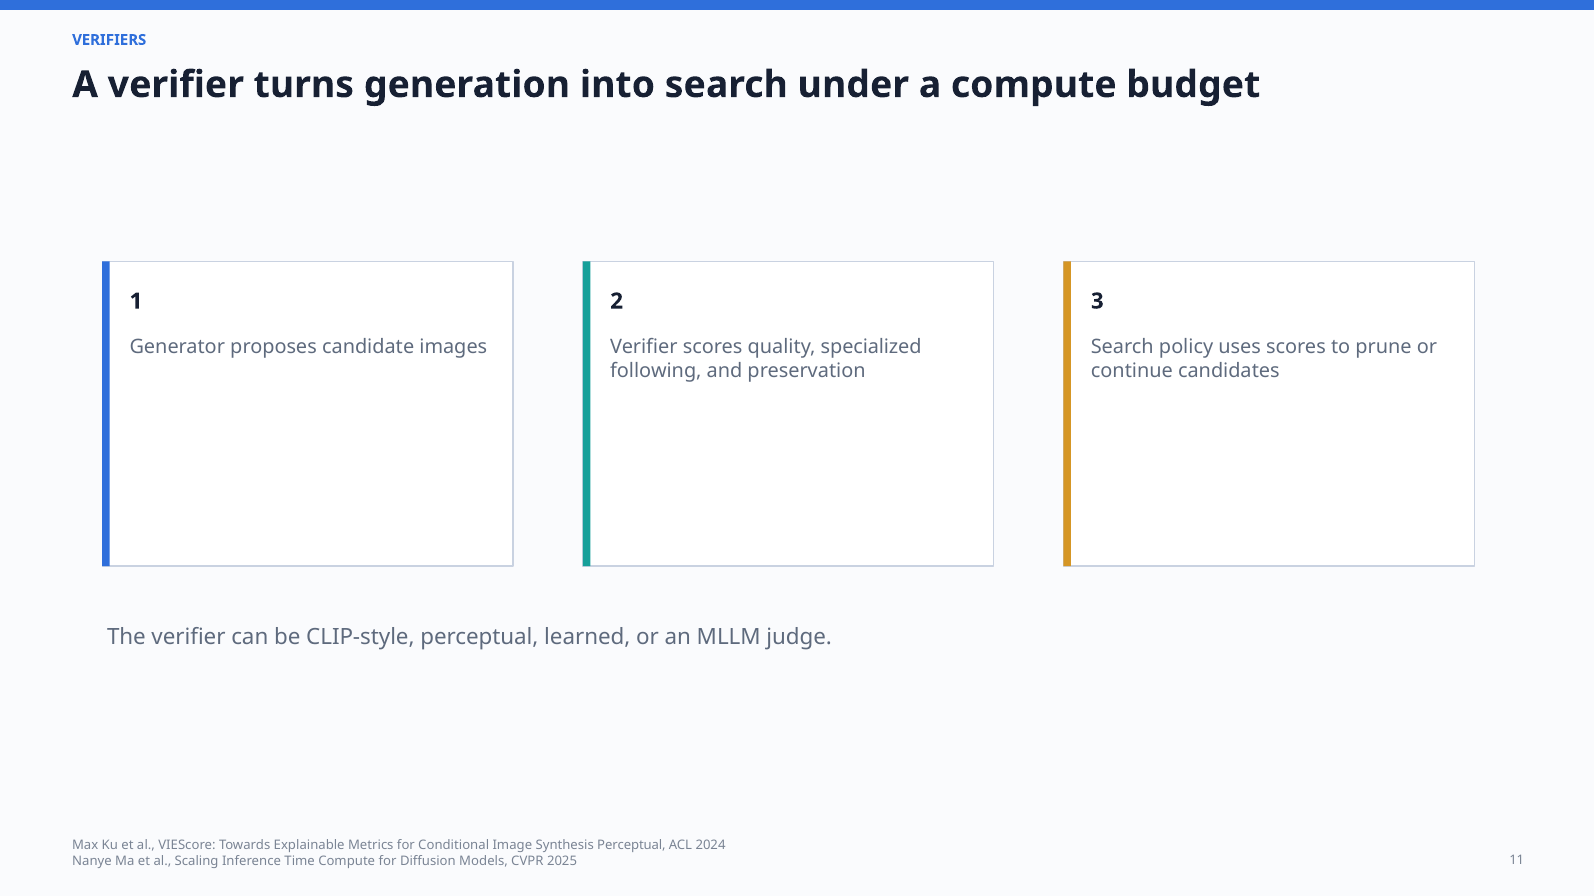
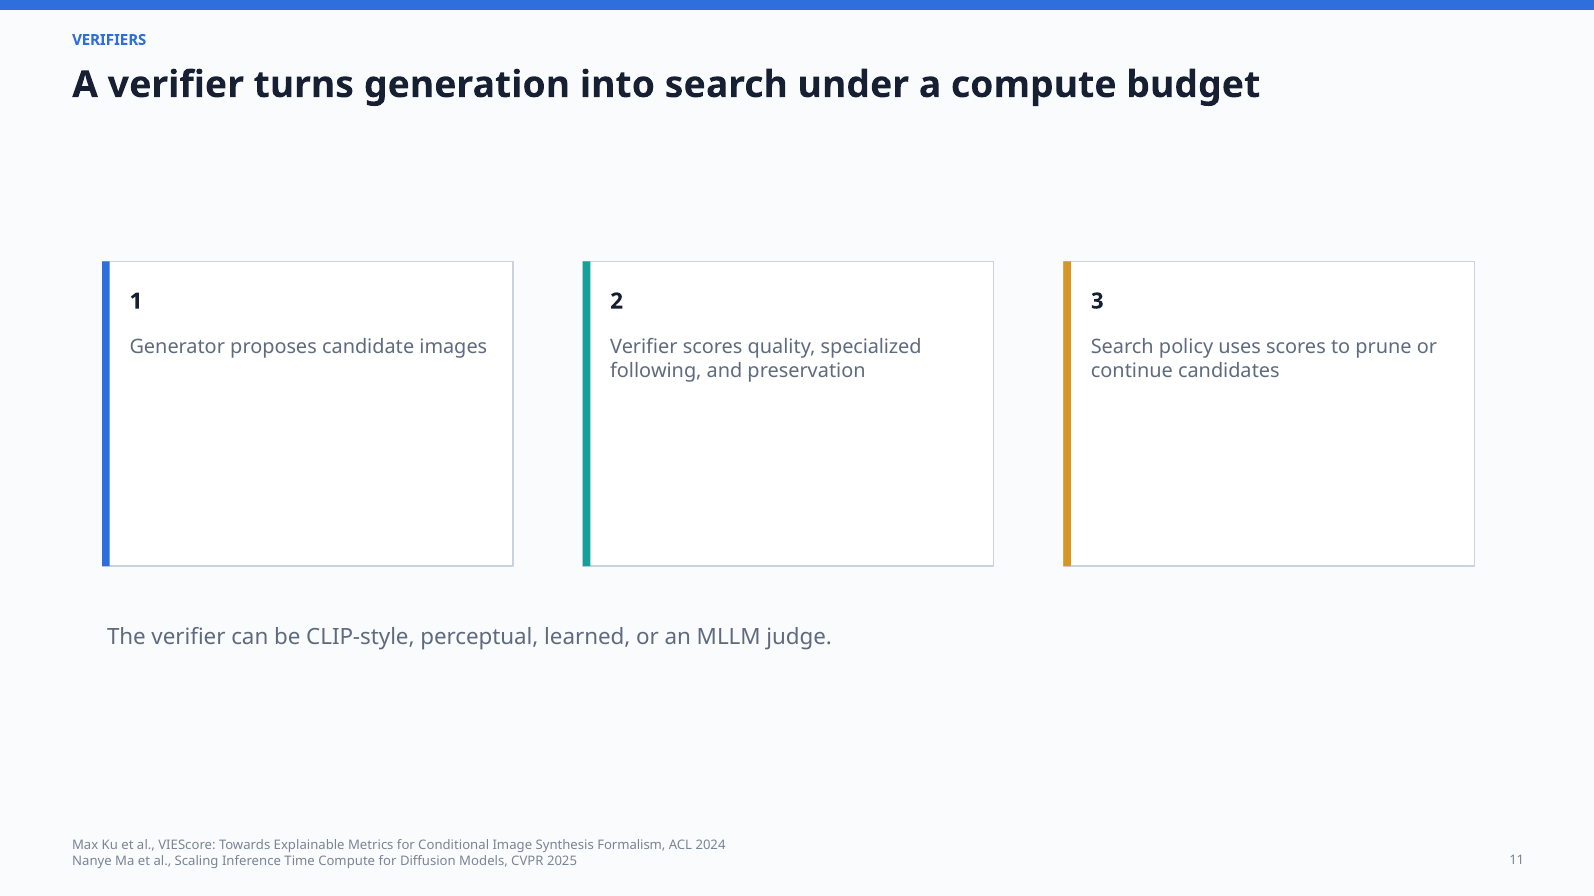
Synthesis Perceptual: Perceptual -> Formalism
